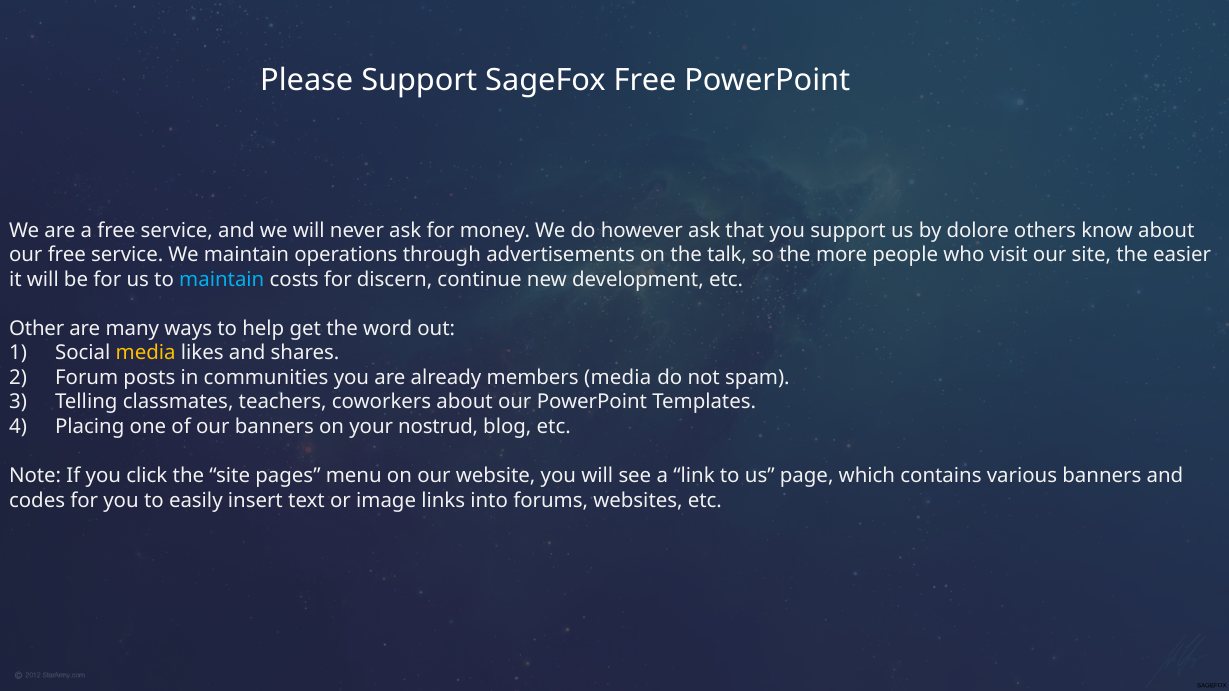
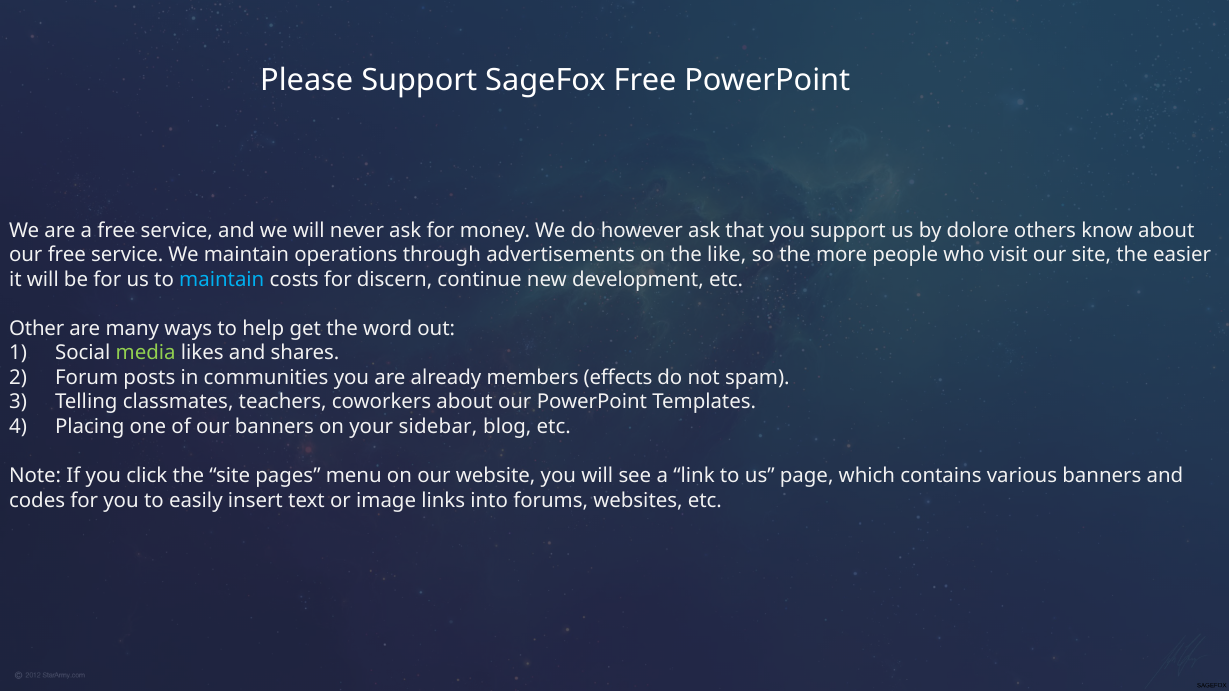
talk: talk -> like
media at (146, 353) colour: yellow -> light green
members media: media -> effects
nostrud: nostrud -> sidebar
